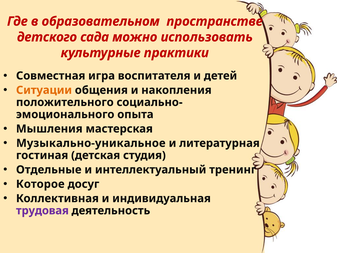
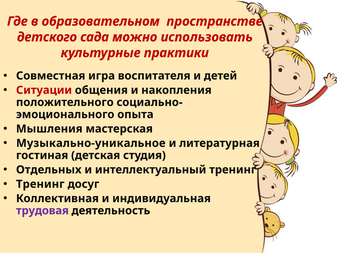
Ситуации colour: orange -> red
Отдельные: Отдельные -> Отдельных
Которое at (40, 184): Которое -> Тренинг
